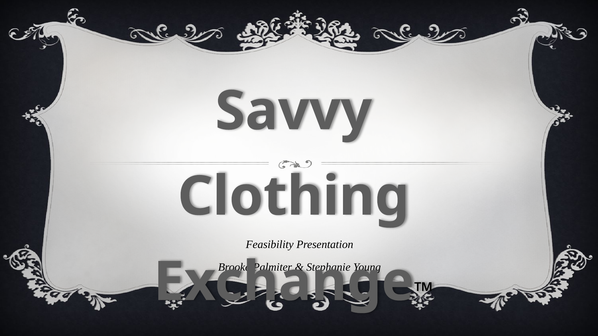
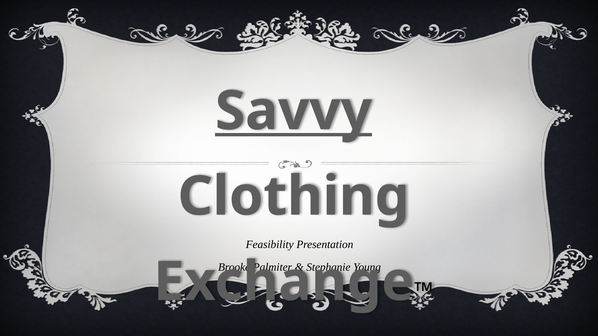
Savvy underline: none -> present
